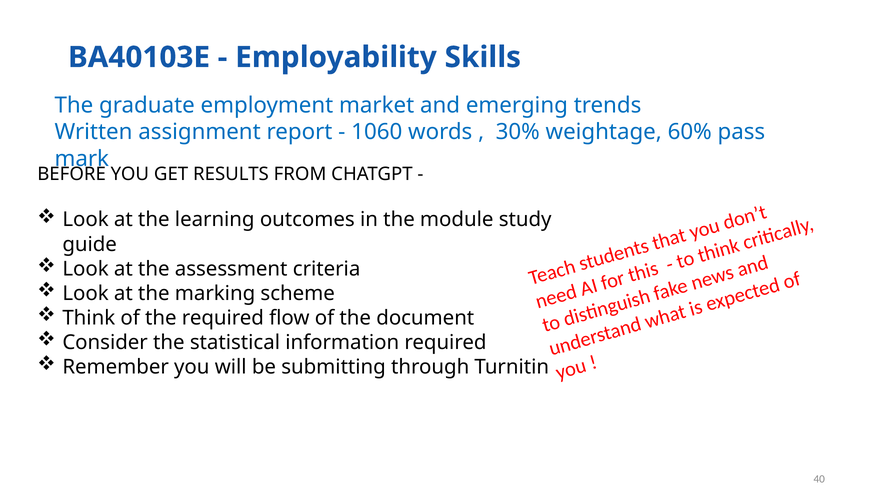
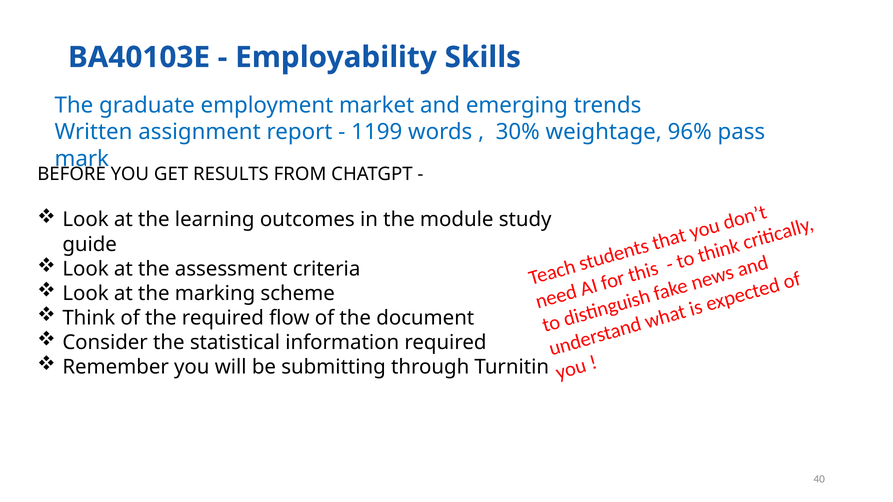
1060: 1060 -> 1199
60%: 60% -> 96%
